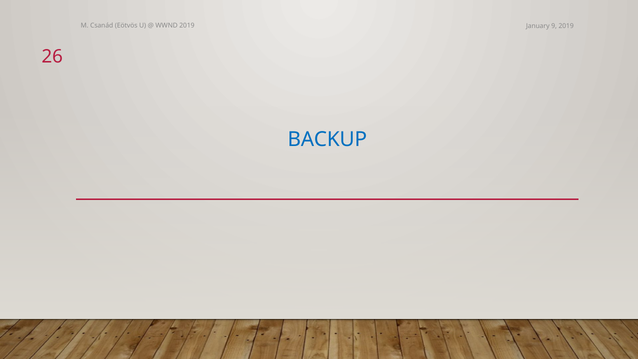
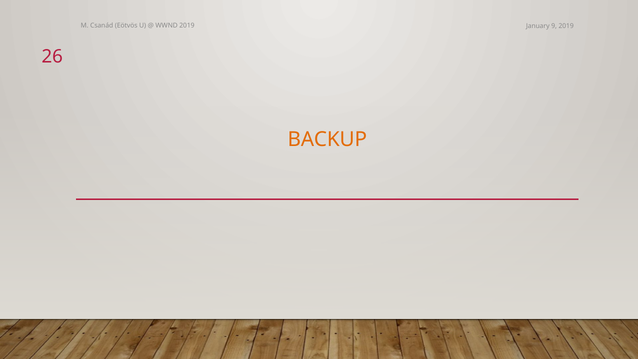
BACKUP colour: blue -> orange
